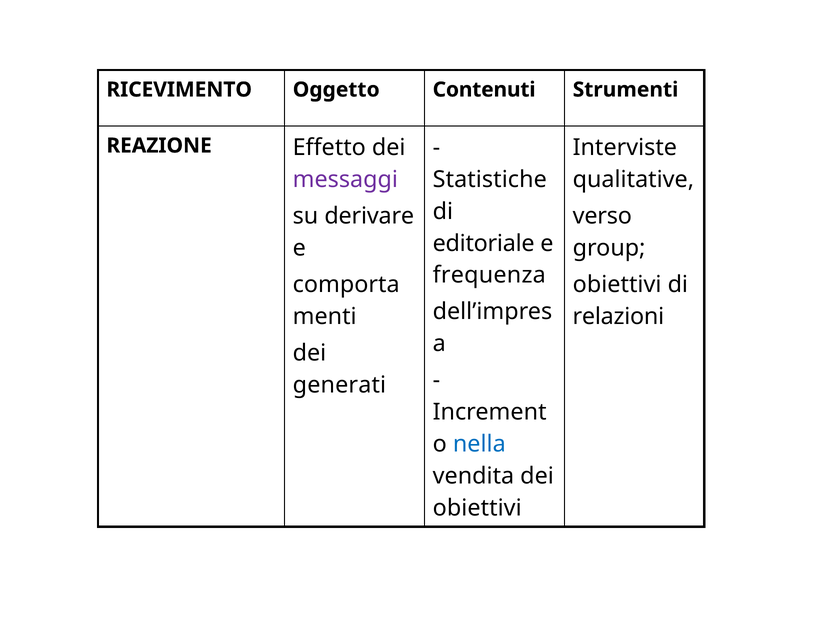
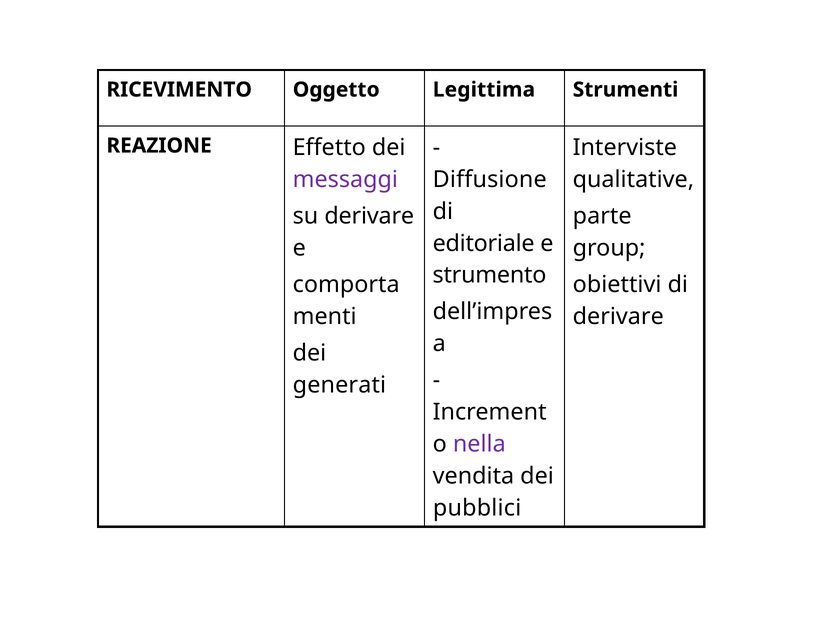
Contenuti: Contenuti -> Legittima
Statistiche: Statistiche -> Diffusione
verso: verso -> parte
frequenza: frequenza -> strumento
relazioni at (618, 316): relazioni -> derivare
nella colour: blue -> purple
obiettivi at (477, 508): obiettivi -> pubblici
